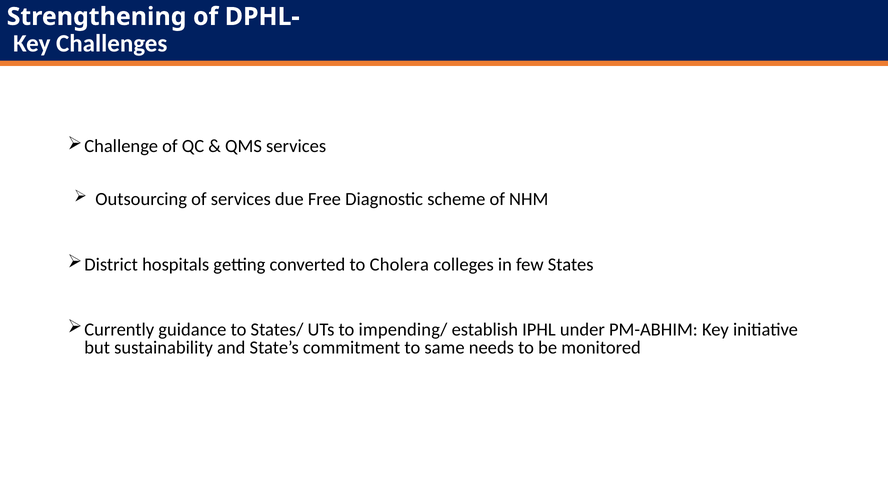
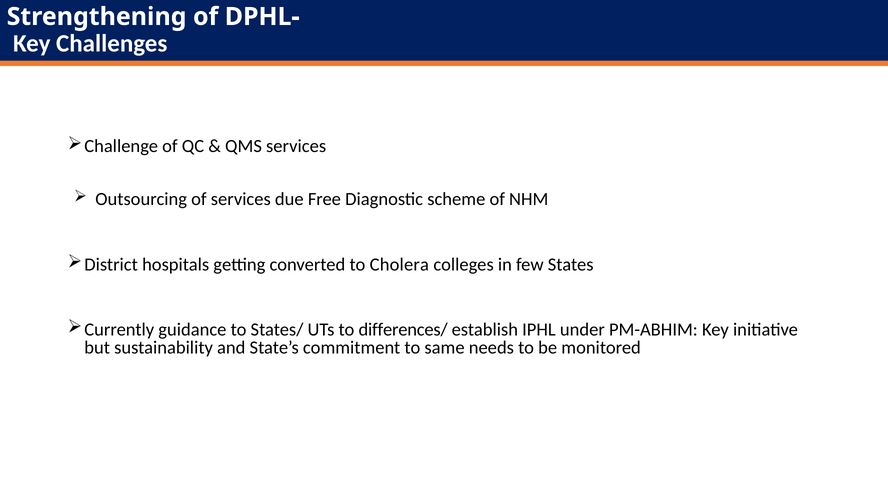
impending/: impending/ -> differences/
